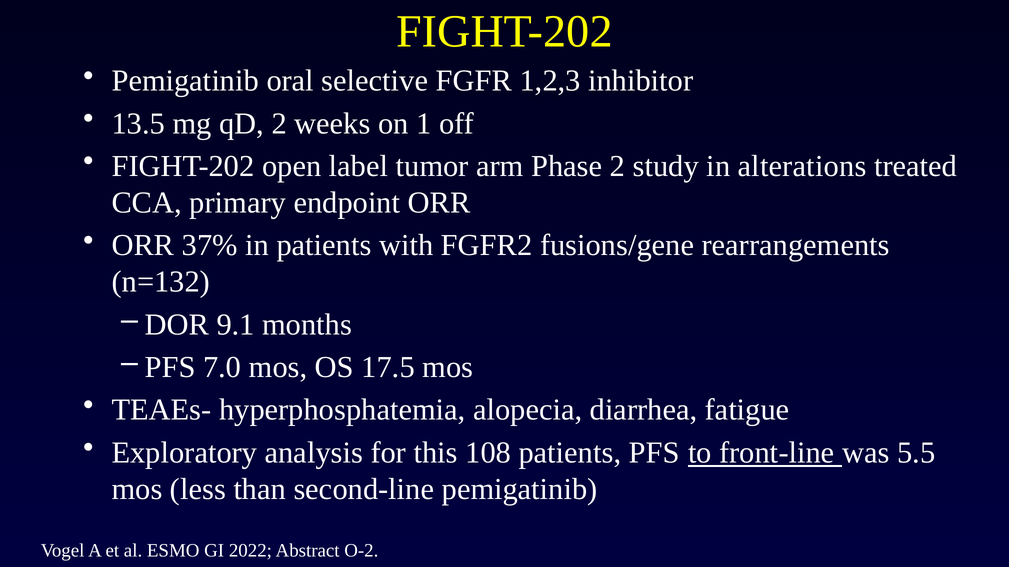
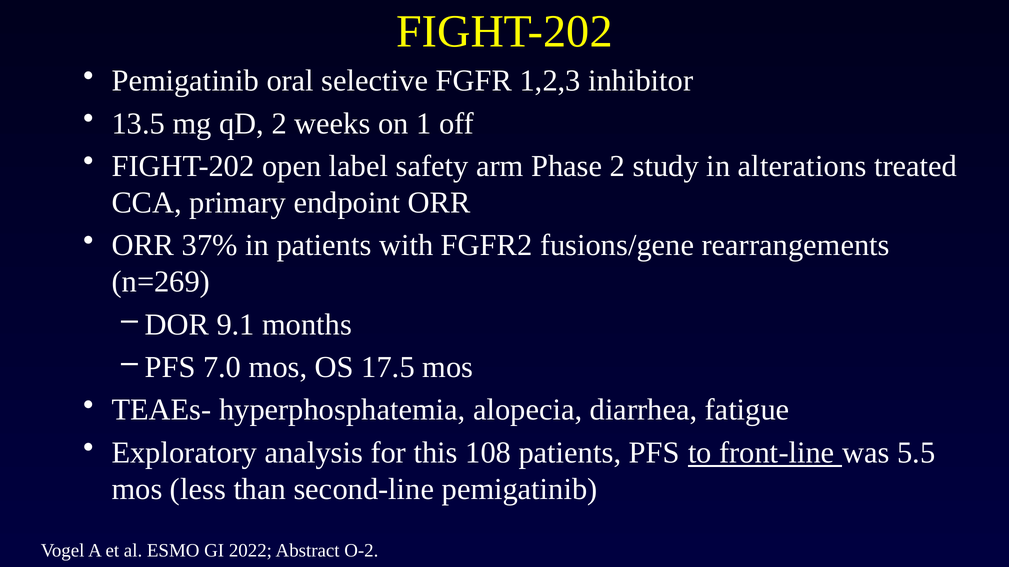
tumor: tumor -> safety
n=132: n=132 -> n=269
